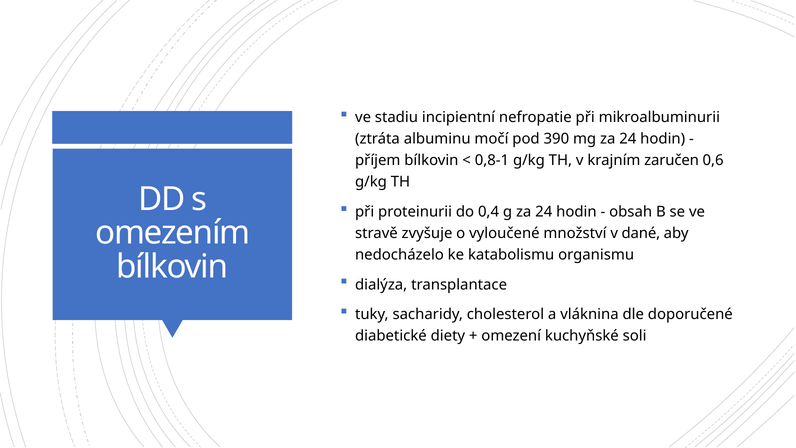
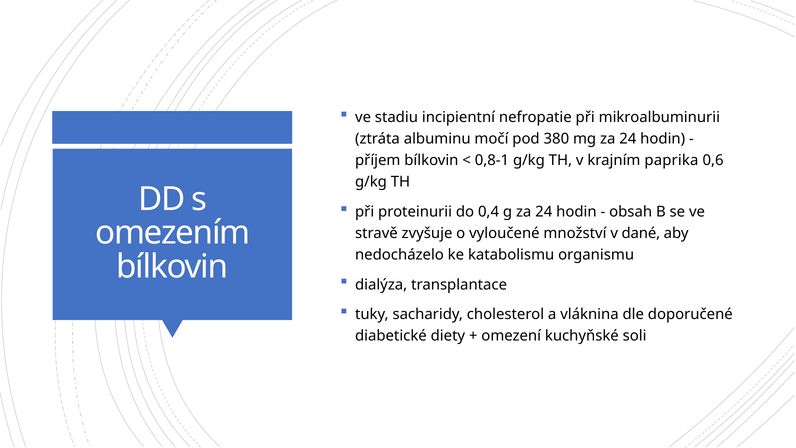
390: 390 -> 380
zaručen: zaručen -> paprika
